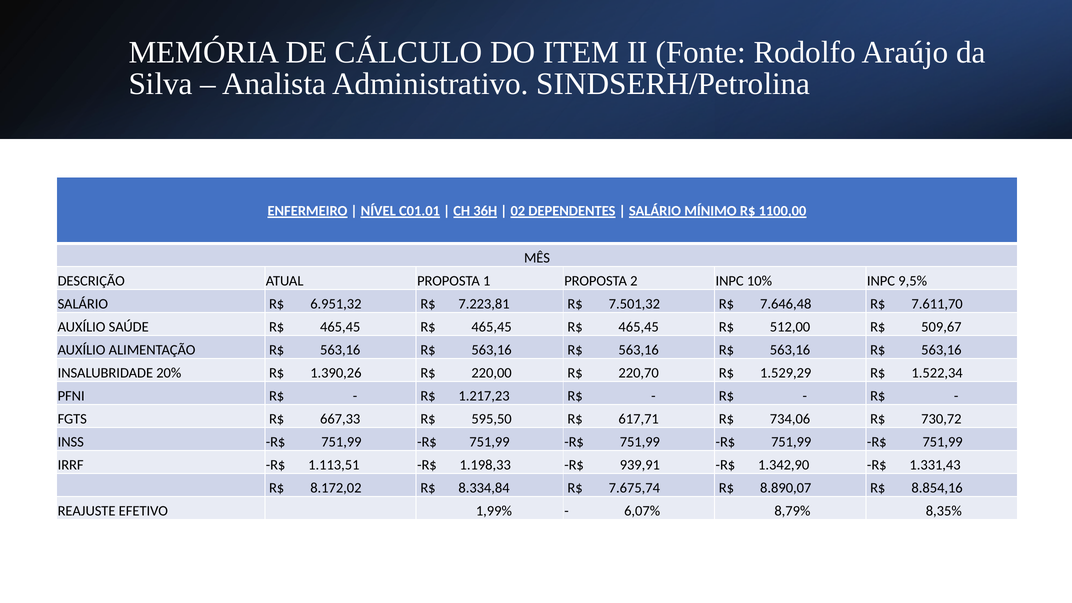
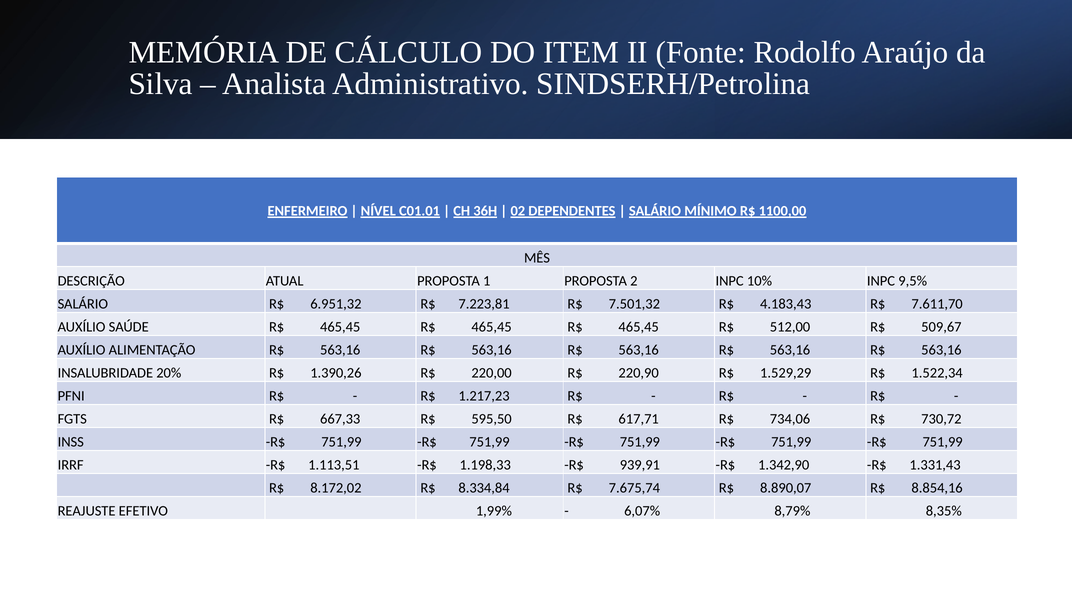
7.646,48: 7.646,48 -> 4.183,43
220,70: 220,70 -> 220,90
